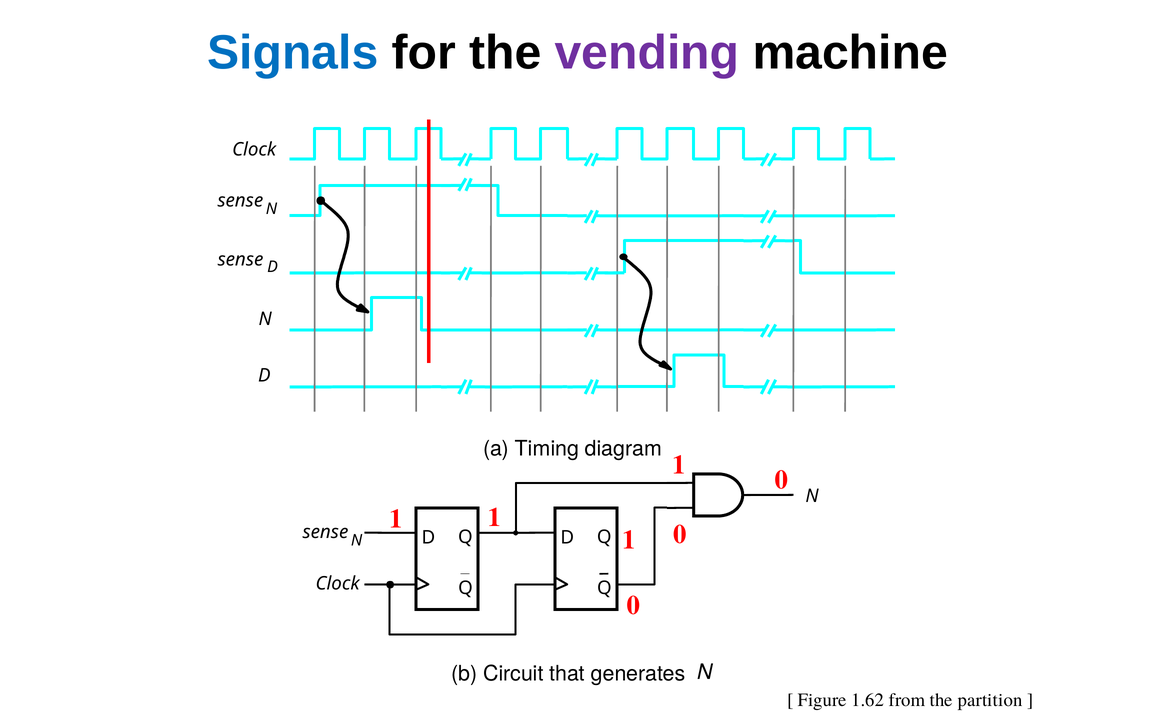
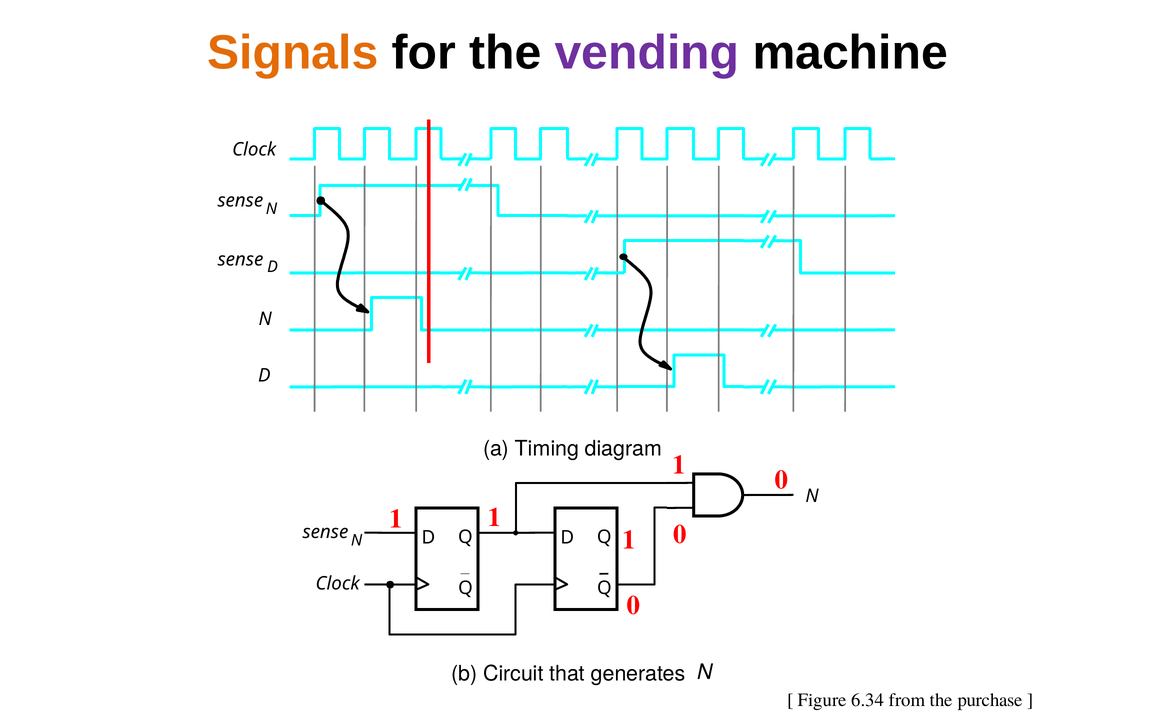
Signals colour: blue -> orange
1.62: 1.62 -> 6.34
partition: partition -> purchase
